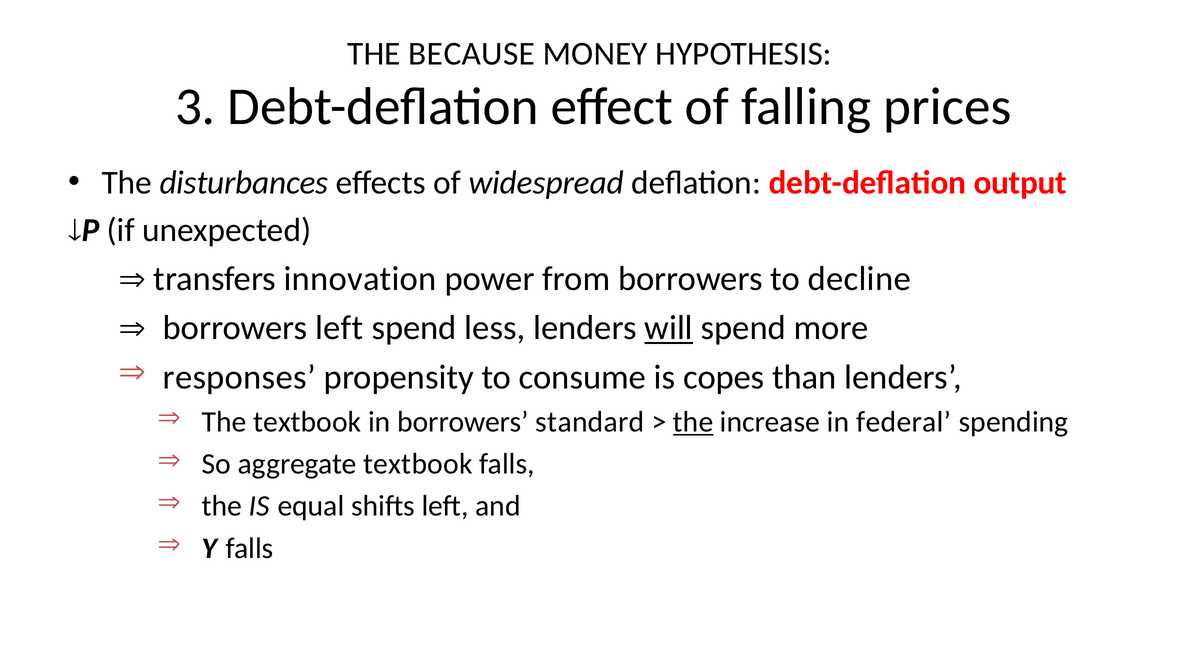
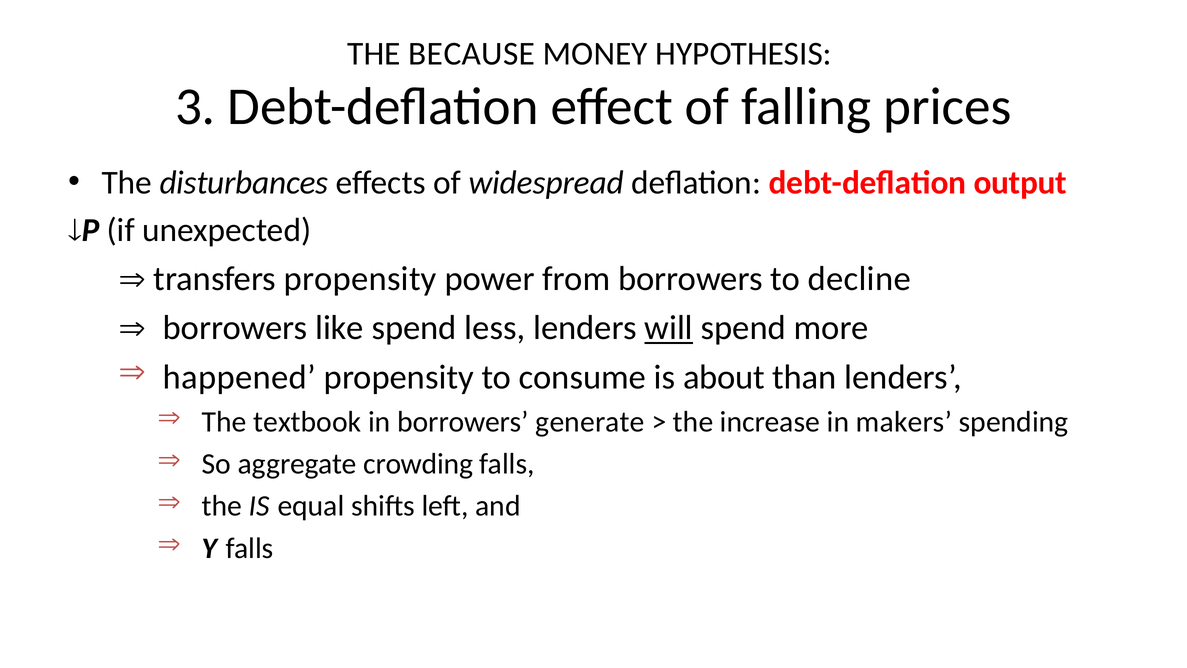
transfers innovation: innovation -> propensity
borrowers left: left -> like
responses: responses -> happened
copes: copes -> about
standard: standard -> generate
the at (693, 422) underline: present -> none
federal: federal -> makers
aggregate textbook: textbook -> crowding
